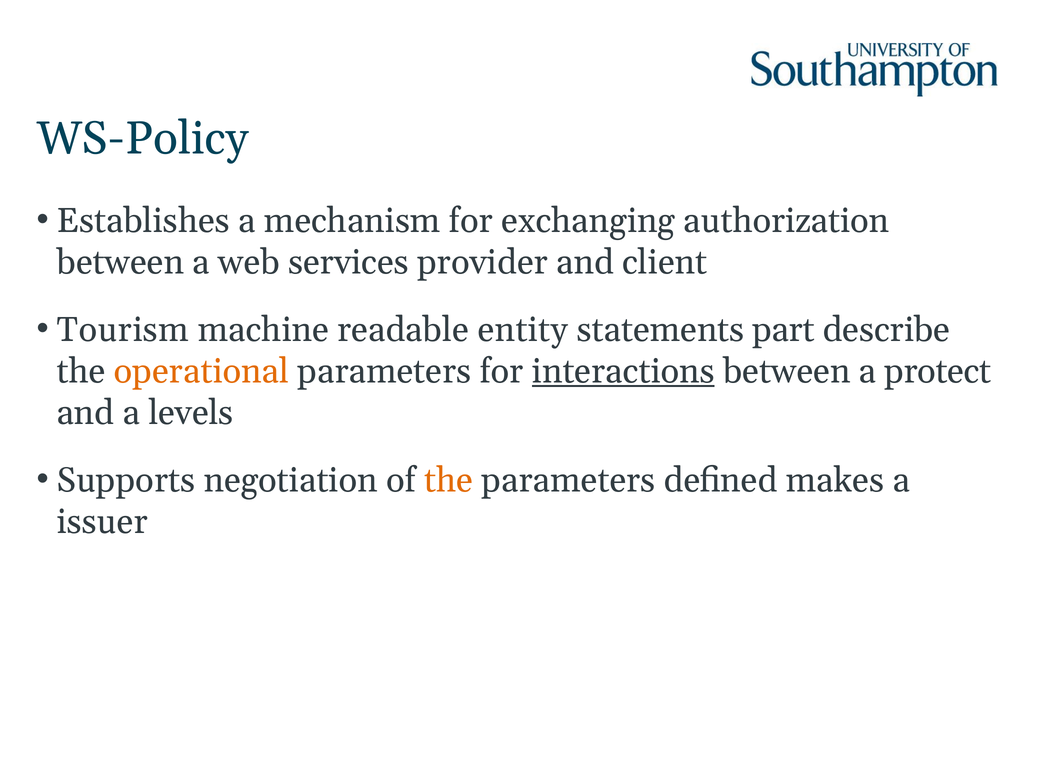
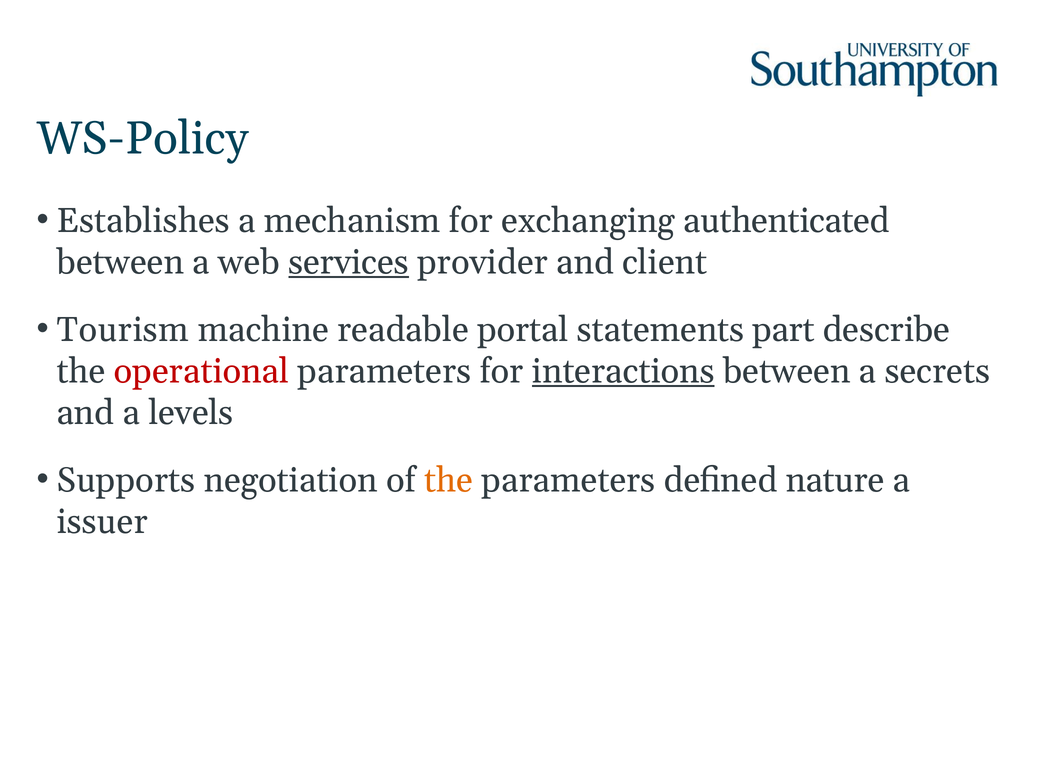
authorization: authorization -> authenticated
services underline: none -> present
entity: entity -> portal
operational colour: orange -> red
protect: protect -> secrets
makes: makes -> nature
